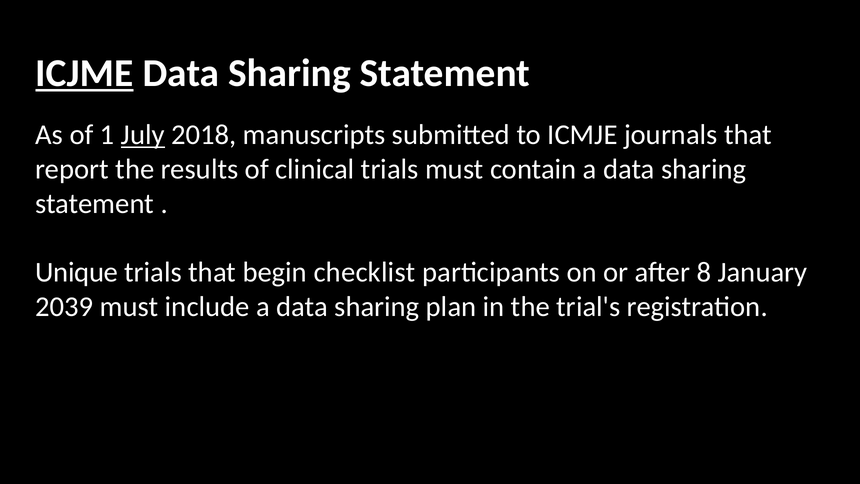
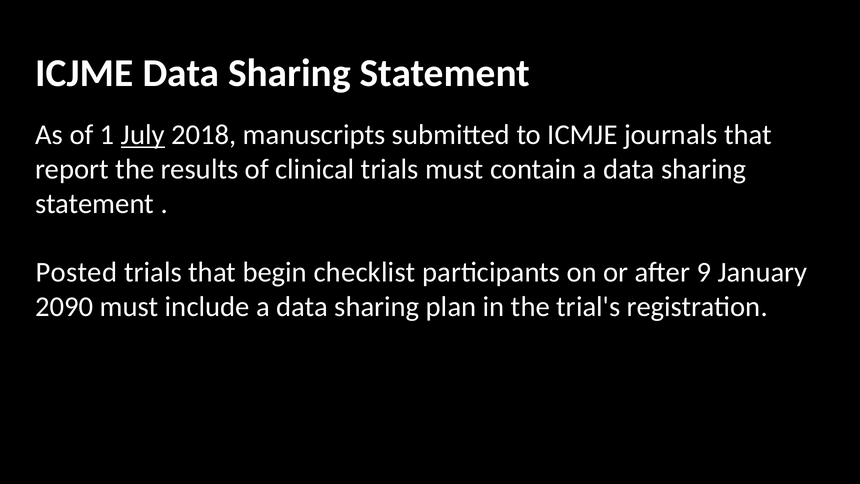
ICJME underline: present -> none
Unique: Unique -> Posted
8: 8 -> 9
2039: 2039 -> 2090
